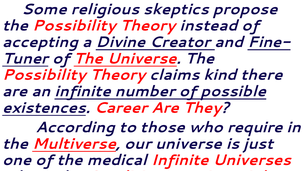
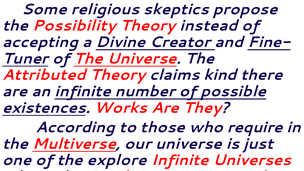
Possibility at (44, 75): Possibility -> Attributed
Career: Career -> Works
medical: medical -> explore
